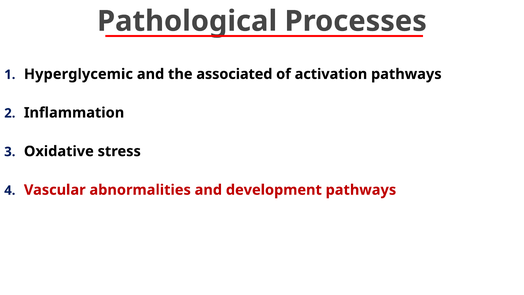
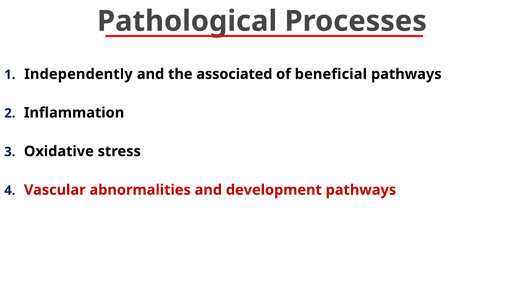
Hyperglycemic: Hyperglycemic -> Independently
activation: activation -> beneficial
